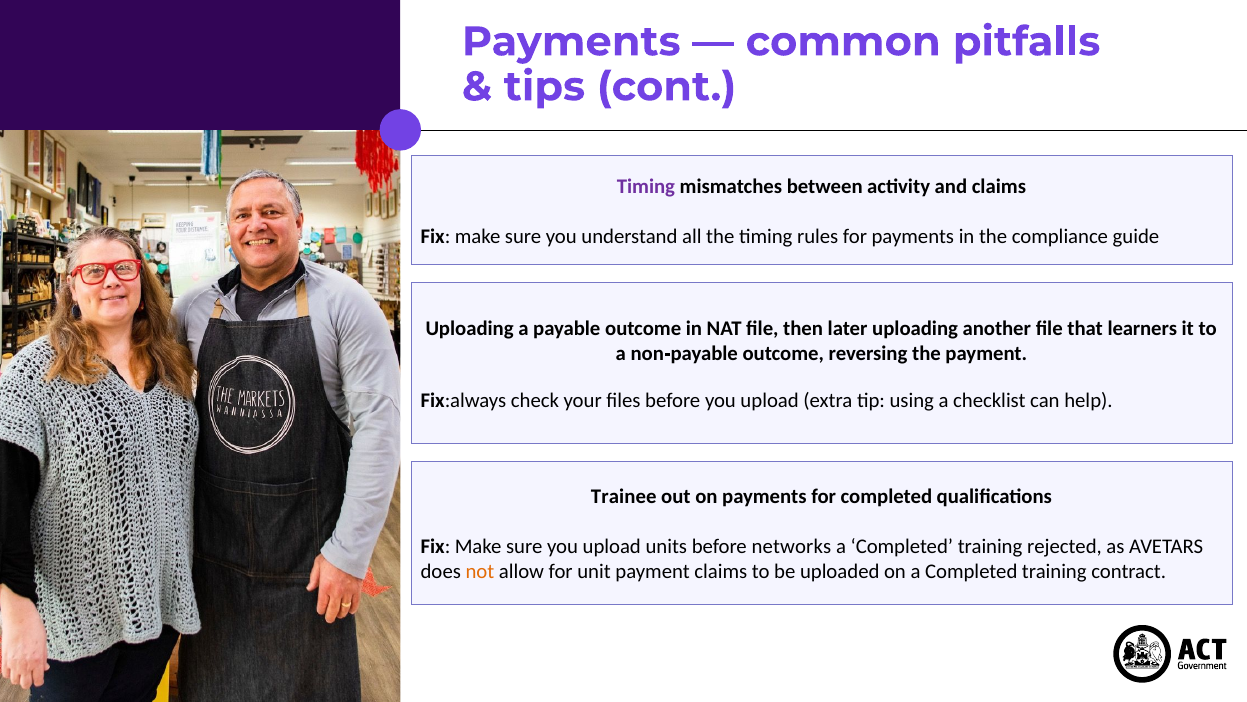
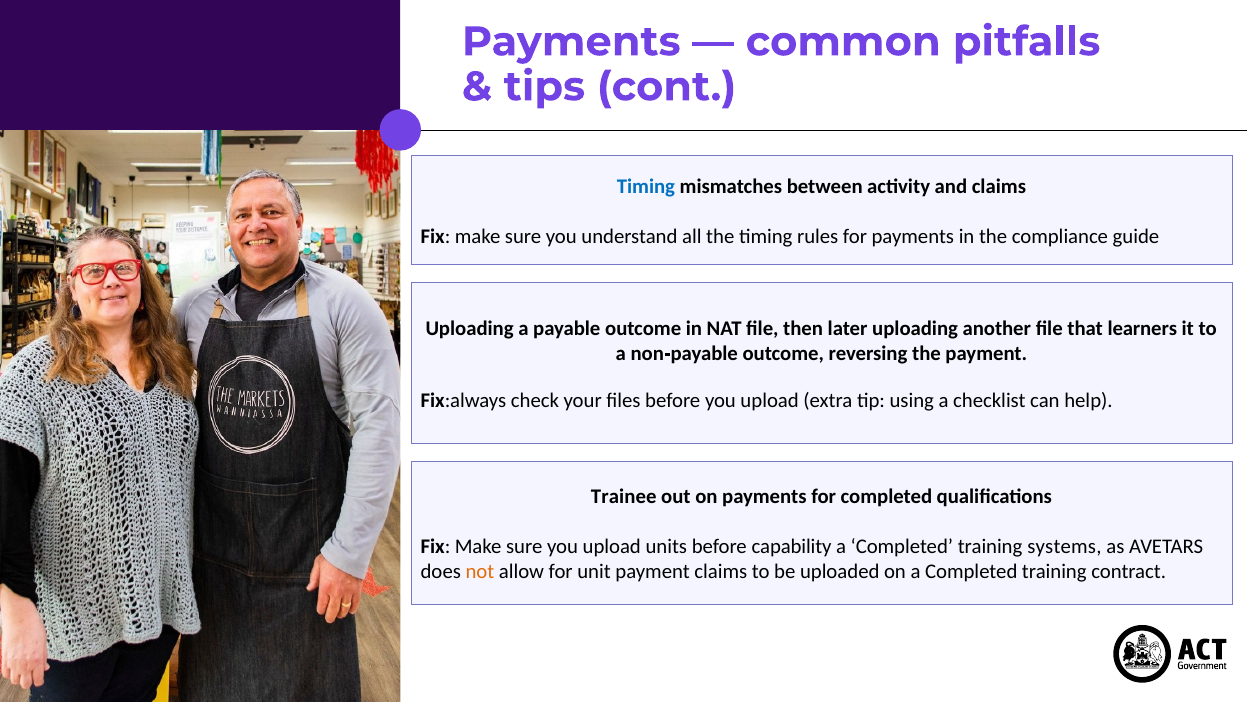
Timing at (646, 186) colour: purple -> blue
networks: networks -> capability
rejected: rejected -> systems
